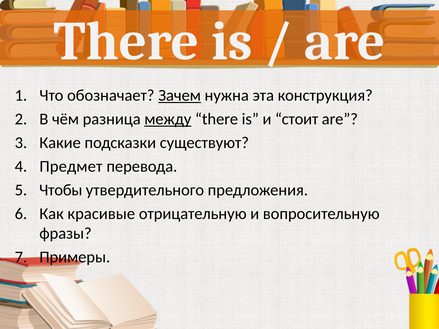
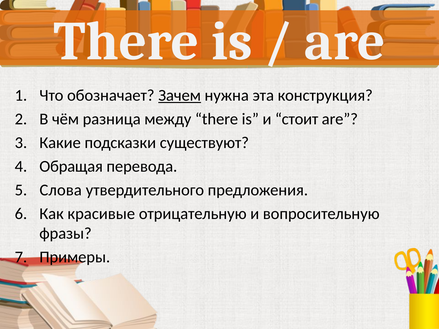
между underline: present -> none
Предмет: Предмет -> Обращая
Чтобы: Чтобы -> Слова
